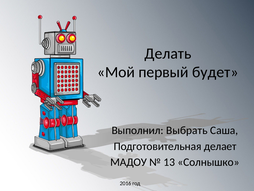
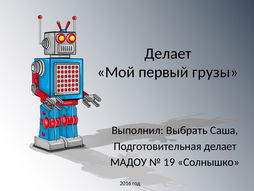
Делать at (168, 53): Делать -> Делает
будет: будет -> грузы
13: 13 -> 19
